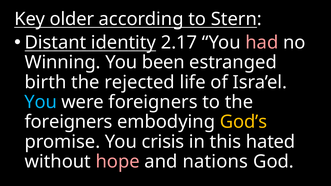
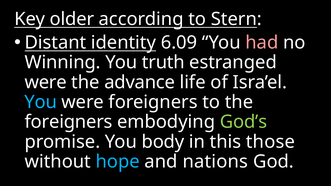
2.17: 2.17 -> 6.09
been: been -> truth
birth at (46, 82): birth -> were
rejected: rejected -> advance
God’s colour: yellow -> light green
crisis: crisis -> body
hated: hated -> those
hope colour: pink -> light blue
